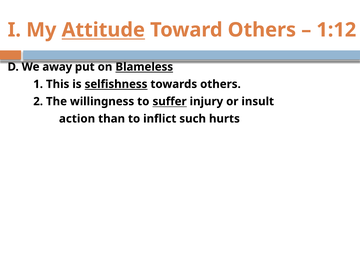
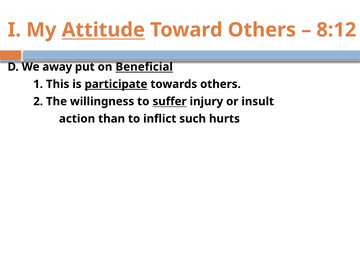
1:12: 1:12 -> 8:12
Blameless: Blameless -> Beneficial
selfishness: selfishness -> participate
